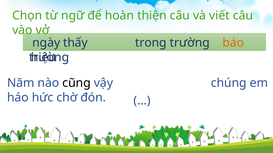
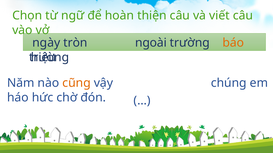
thấy: thấy -> tròn
trong: trong -> ngoài
cũng colour: black -> orange
